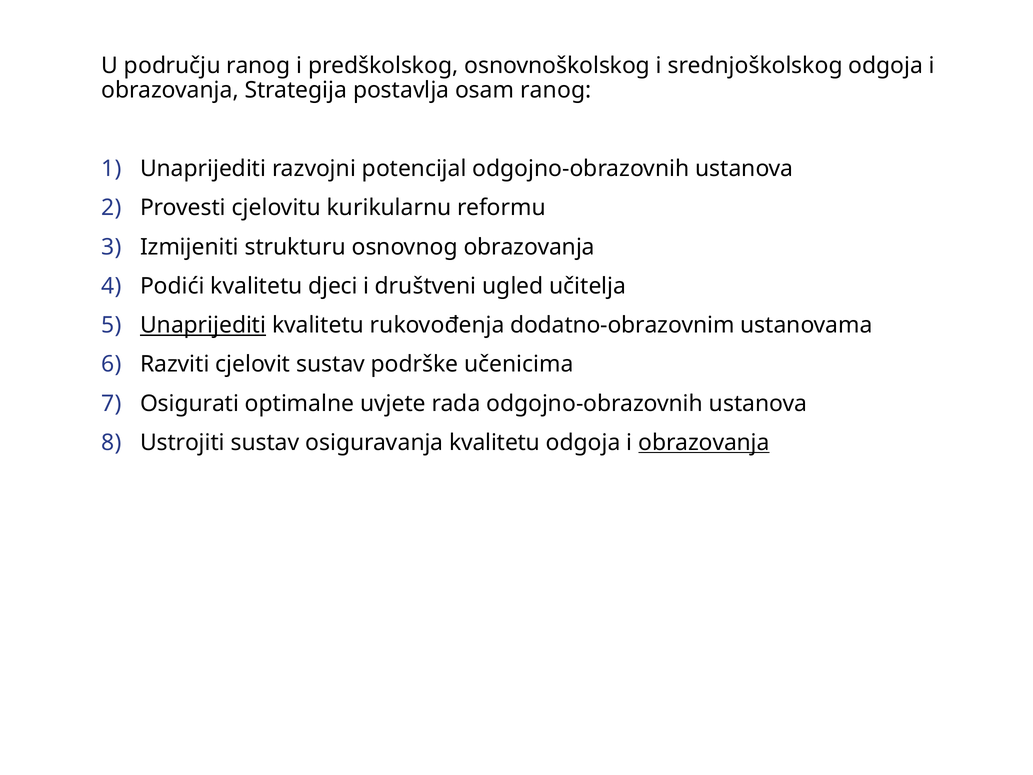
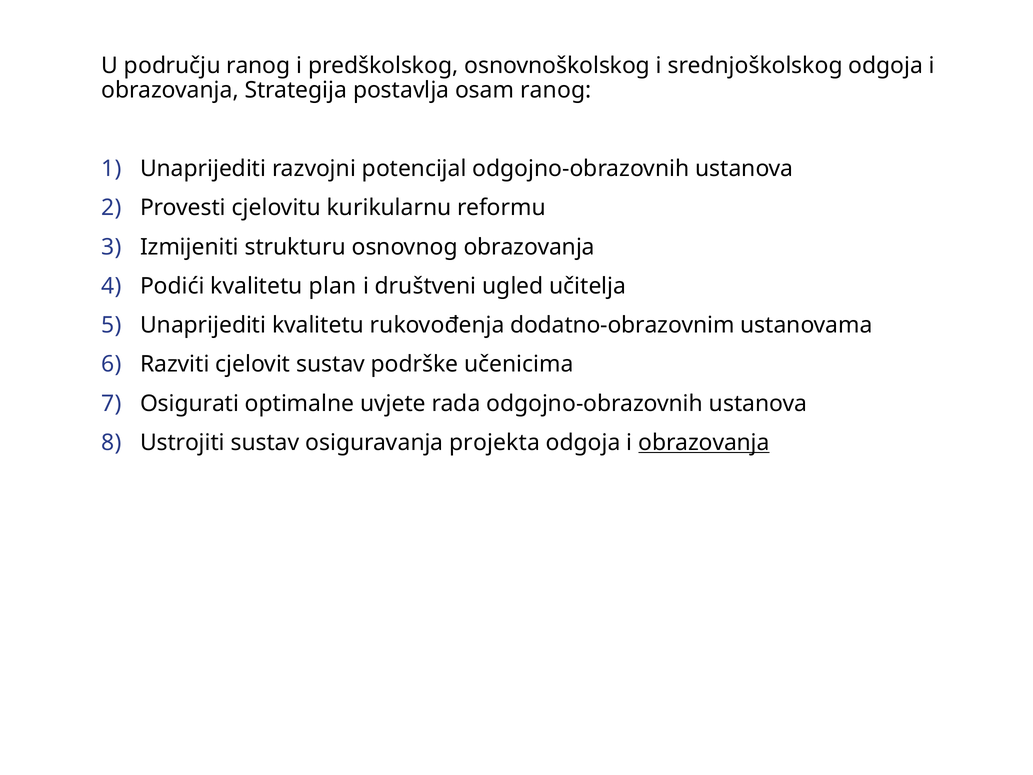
djeci: djeci -> plan
Unaprijediti at (203, 325) underline: present -> none
osiguravanja kvalitetu: kvalitetu -> projekta
